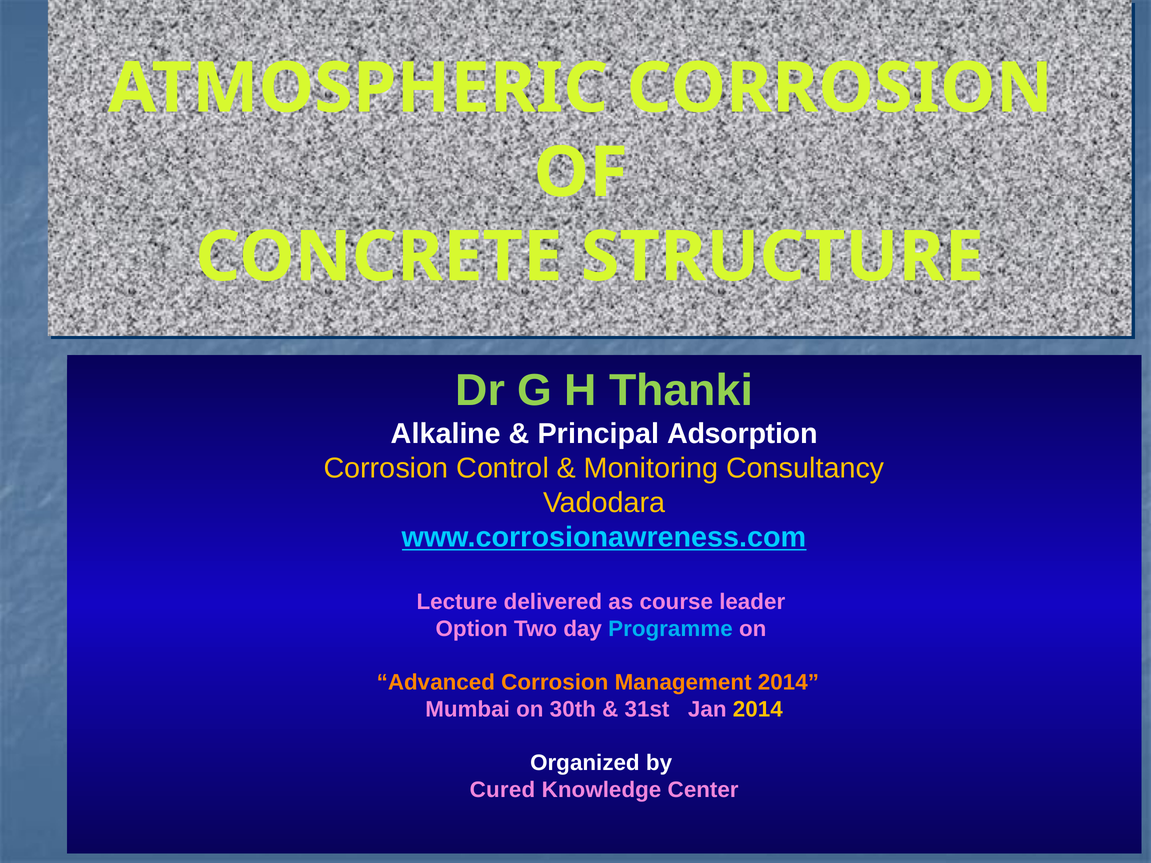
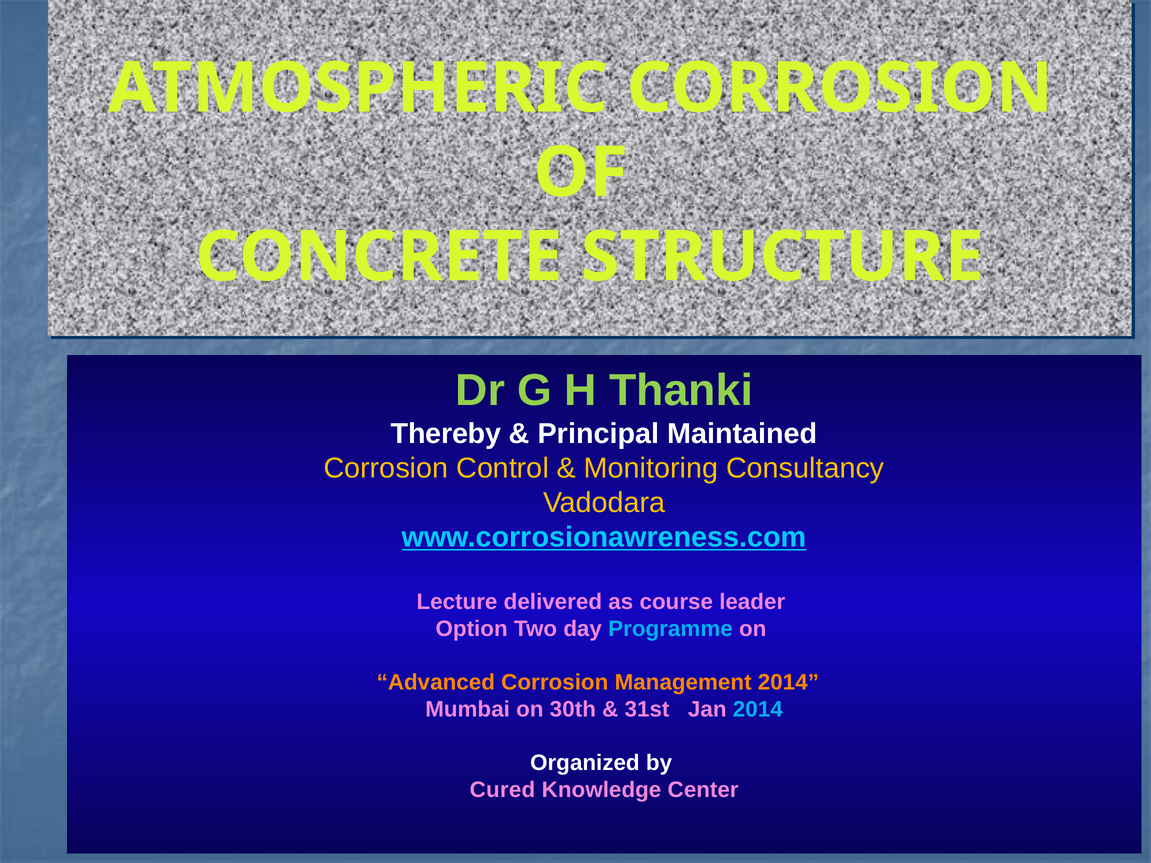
Alkaline: Alkaline -> Thereby
Adsorption: Adsorption -> Maintained
2014 at (758, 710) colour: yellow -> light blue
